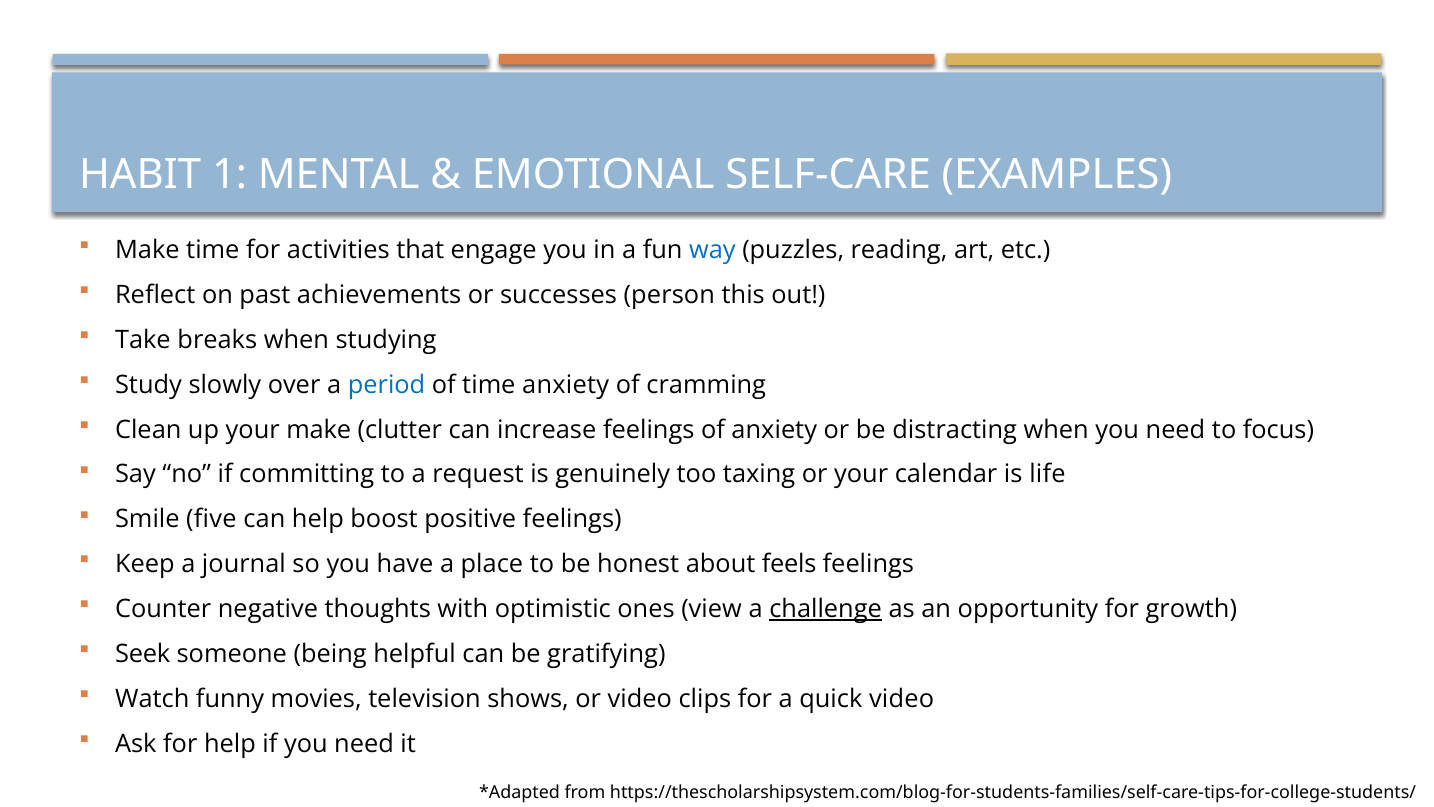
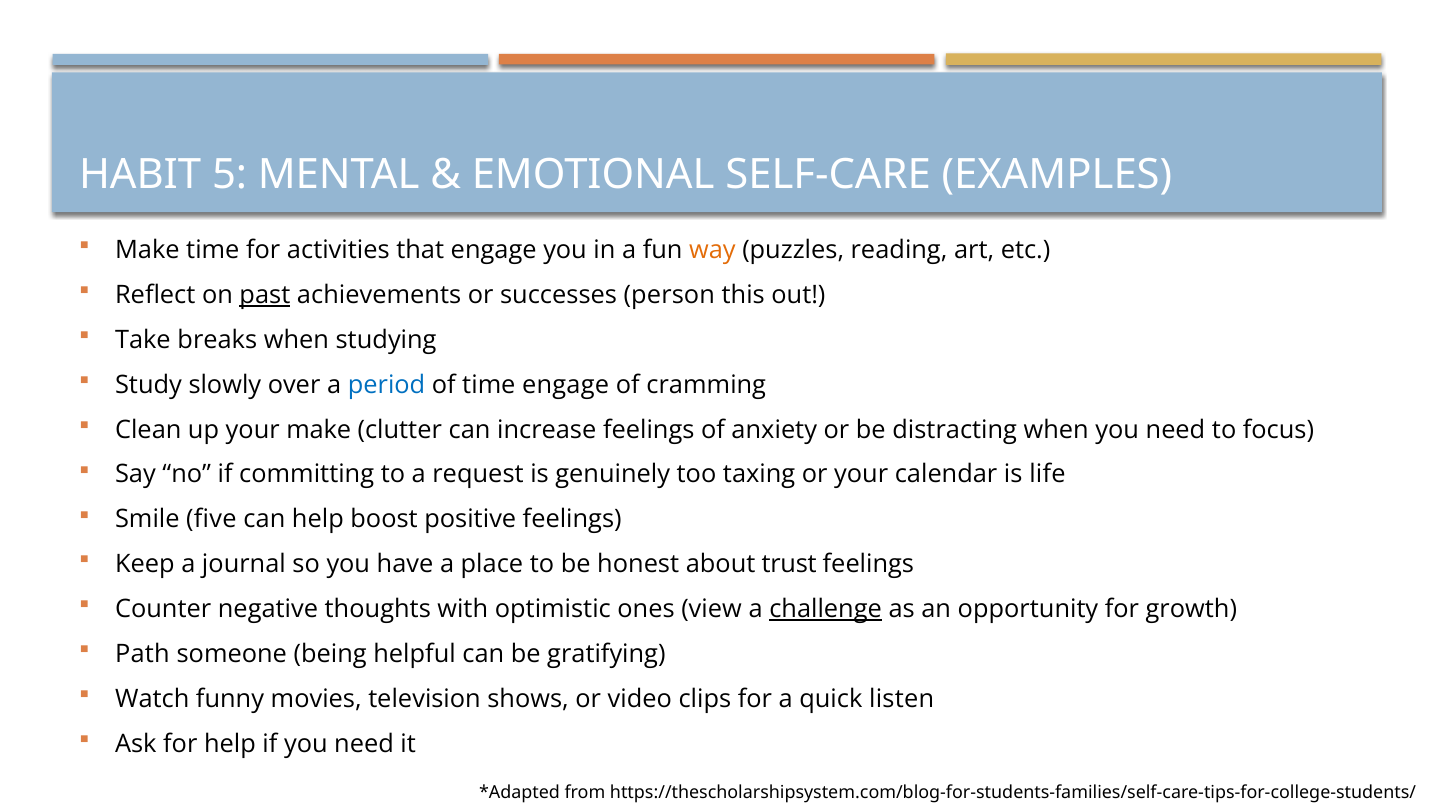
1: 1 -> 5
way colour: blue -> orange
past underline: none -> present
time anxiety: anxiety -> engage
feels: feels -> trust
Seek: Seek -> Path
quick video: video -> listen
